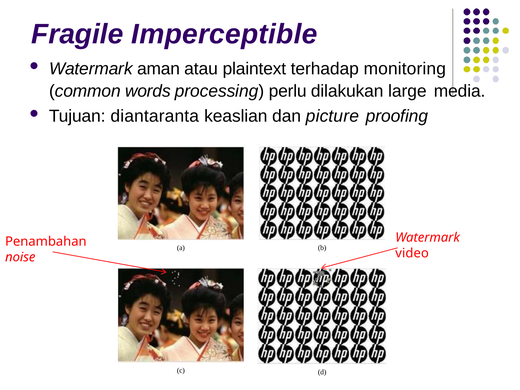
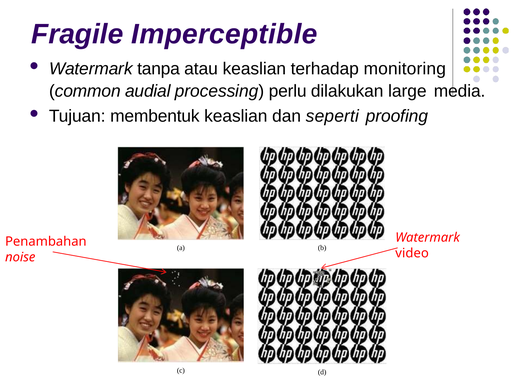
aman: aman -> tanpa
atau plaintext: plaintext -> keaslian
words: words -> audial
diantaranta: diantaranta -> membentuk
picture: picture -> seperti
